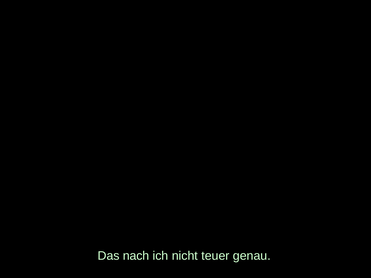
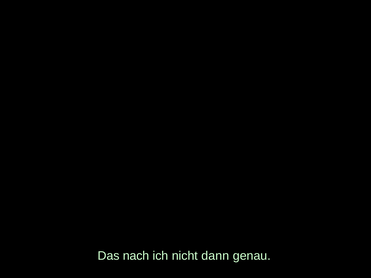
teuer: teuer -> dann
